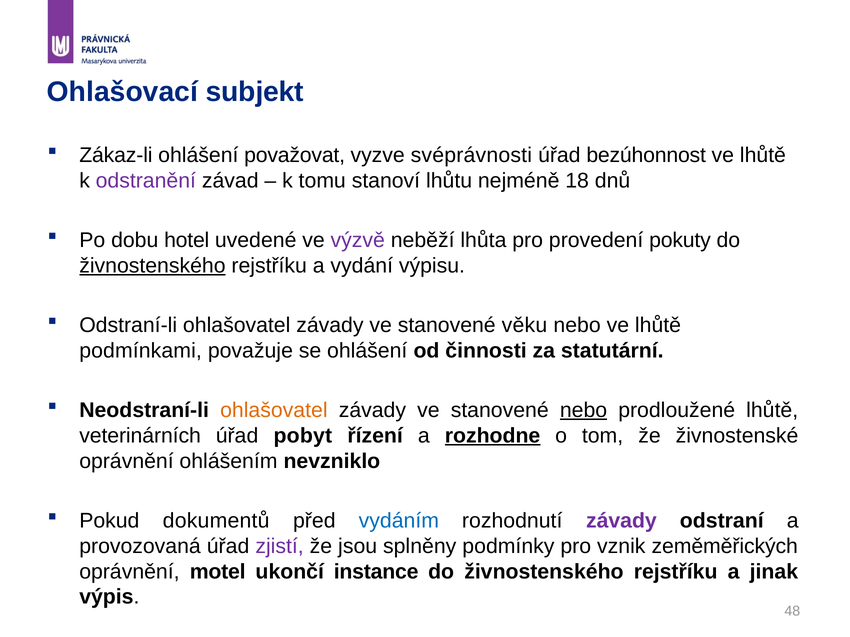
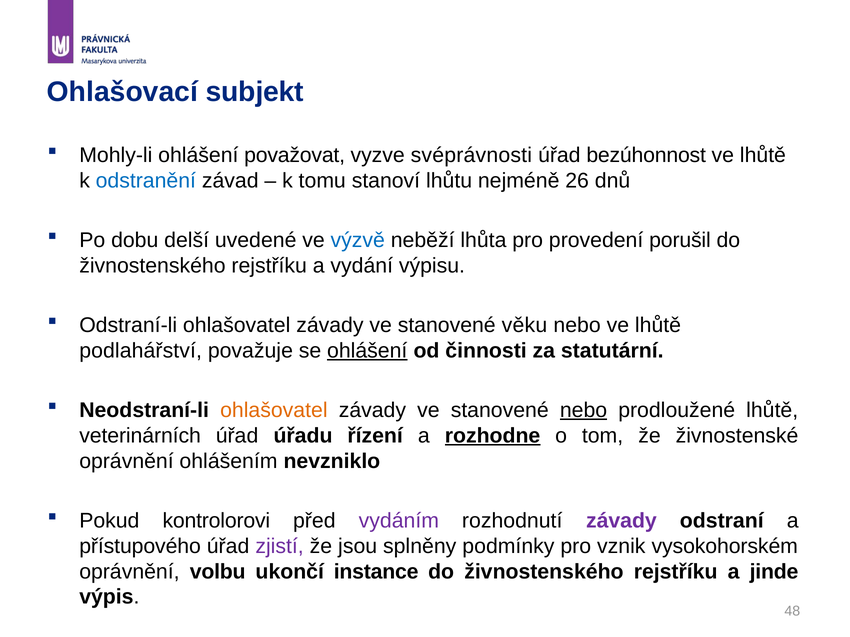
Zákaz-li: Zákaz-li -> Mohly-li
odstranění colour: purple -> blue
18: 18 -> 26
hotel: hotel -> delší
výzvě colour: purple -> blue
pokuty: pokuty -> porušil
živnostenského at (152, 266) underline: present -> none
podmínkami: podmínkami -> podlahářství
ohlášení at (367, 351) underline: none -> present
pobyt: pobyt -> úřadu
dokumentů: dokumentů -> kontrolorovi
vydáním colour: blue -> purple
provozovaná: provozovaná -> přístupového
zeměměřických: zeměměřických -> vysokohorském
motel: motel -> volbu
jinak: jinak -> jinde
